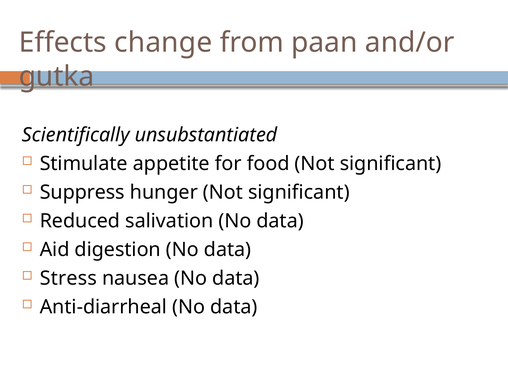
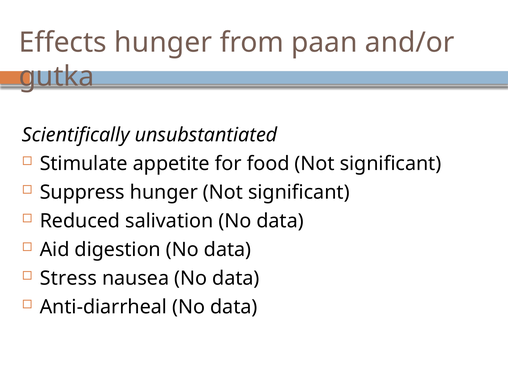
Effects change: change -> hunger
